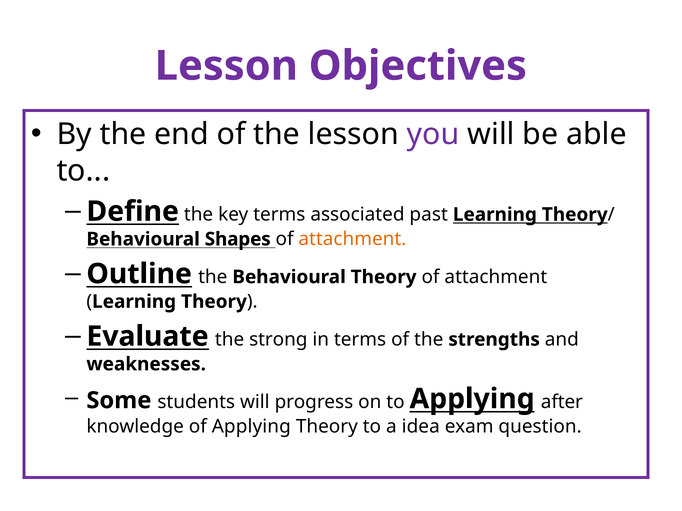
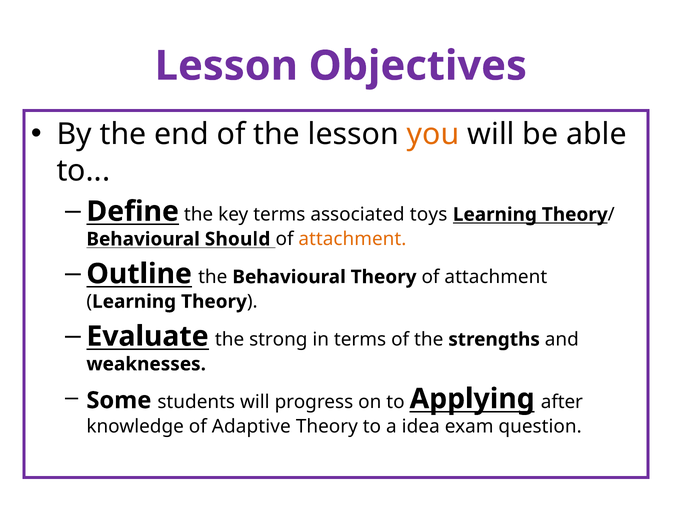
you colour: purple -> orange
past: past -> toys
Shapes: Shapes -> Should
of Applying: Applying -> Adaptive
